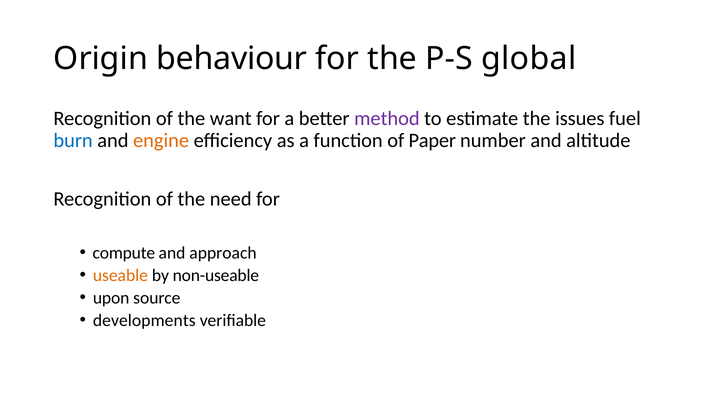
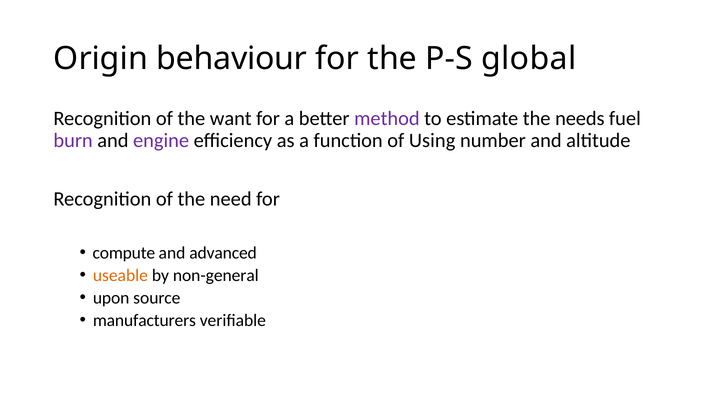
issues: issues -> needs
burn colour: blue -> purple
engine colour: orange -> purple
Paper: Paper -> Using
approach: approach -> advanced
non-useable: non-useable -> non-general
developments: developments -> manufacturers
